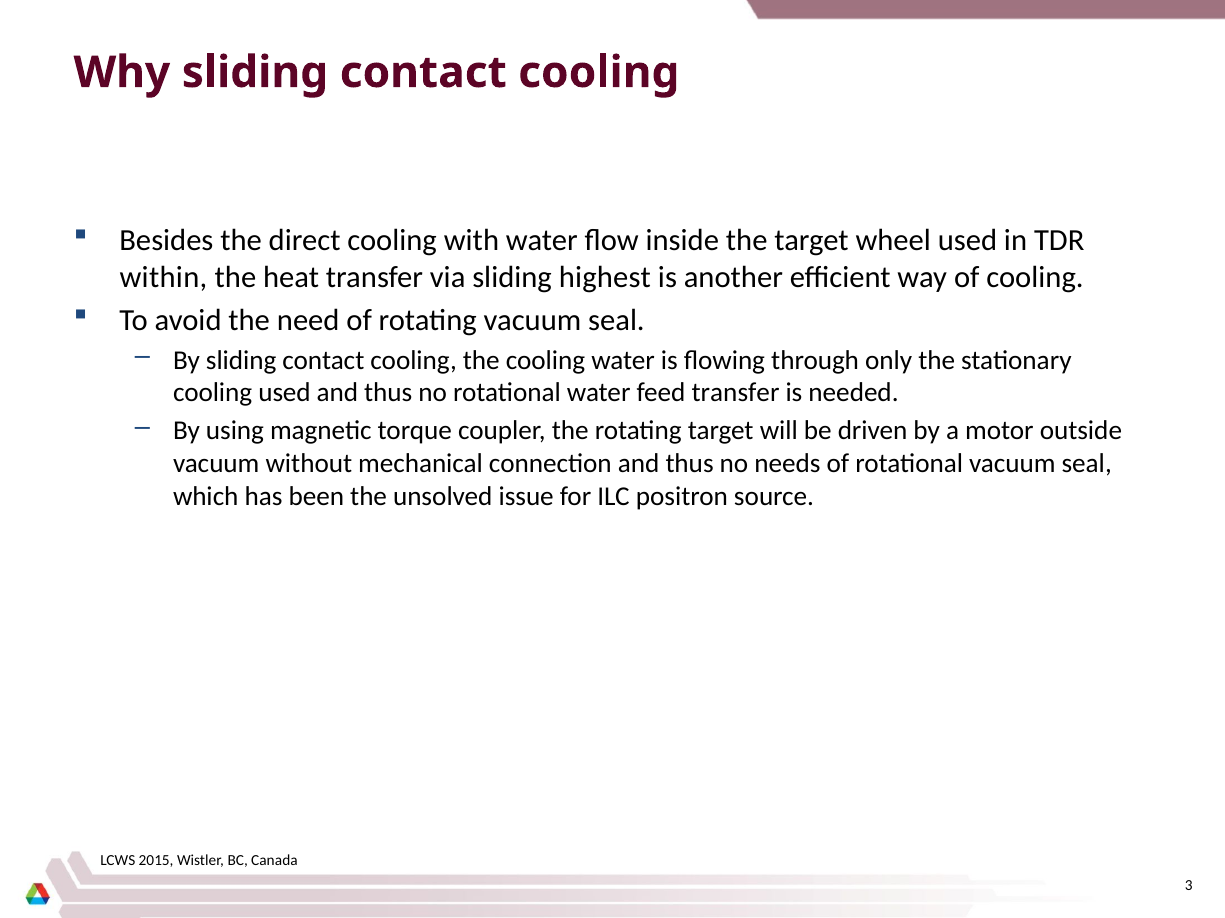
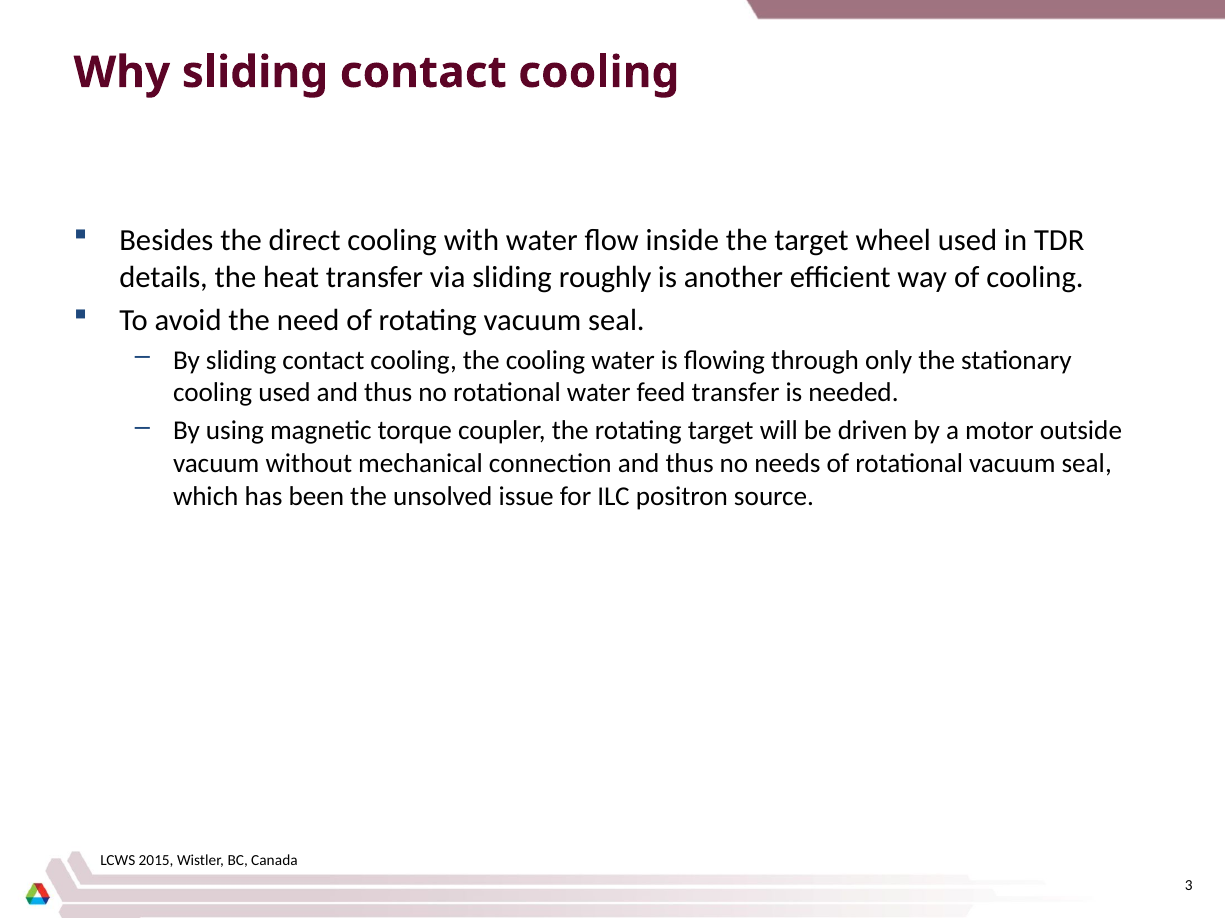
within: within -> details
highest: highest -> roughly
